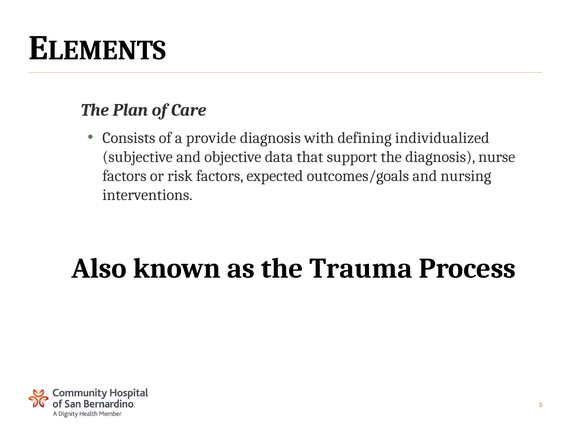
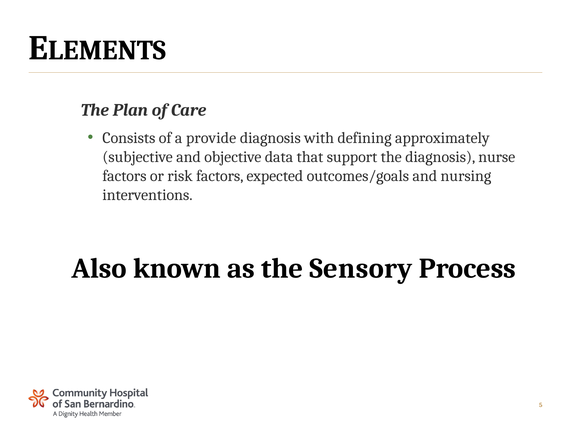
individualized: individualized -> approximately
Trauma: Trauma -> Sensory
